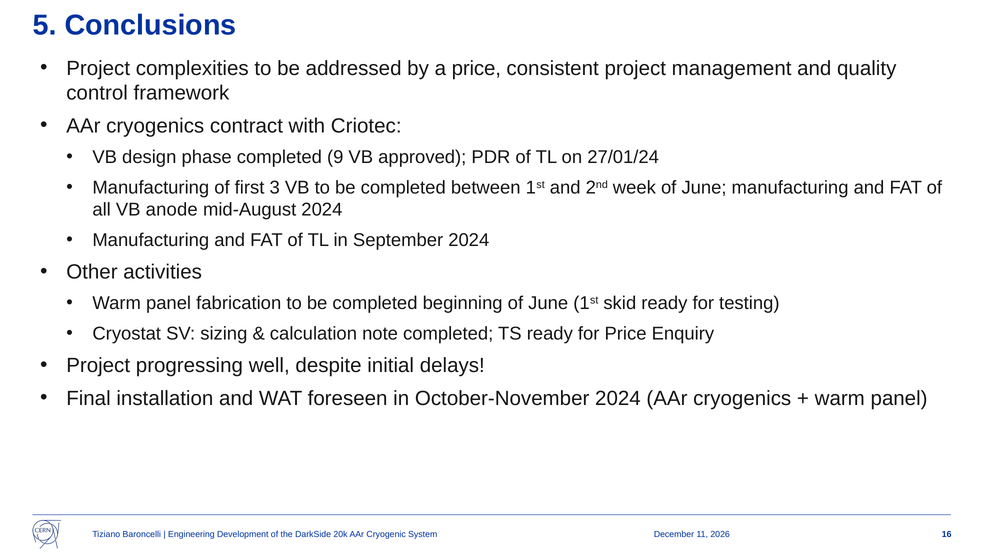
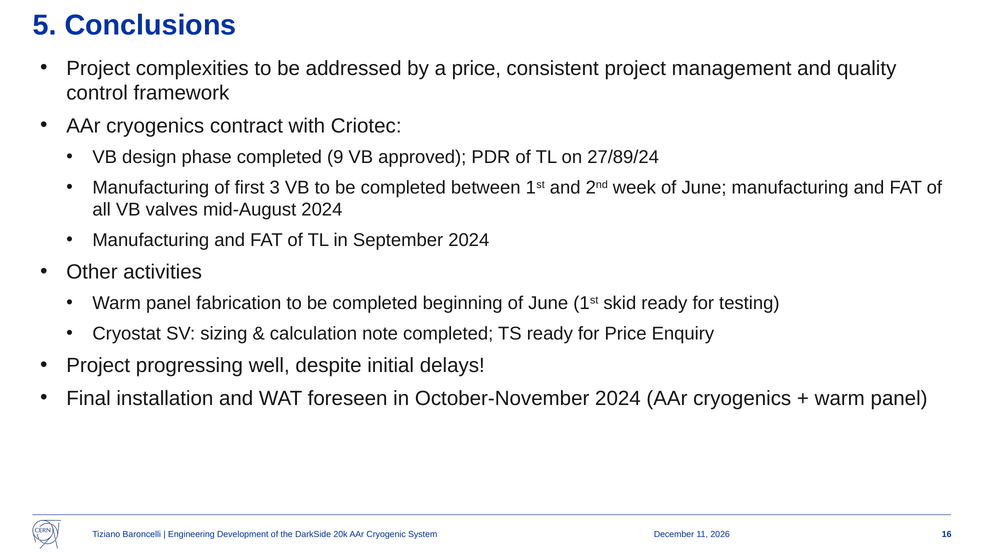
27/01/24: 27/01/24 -> 27/89/24
anode: anode -> valves
